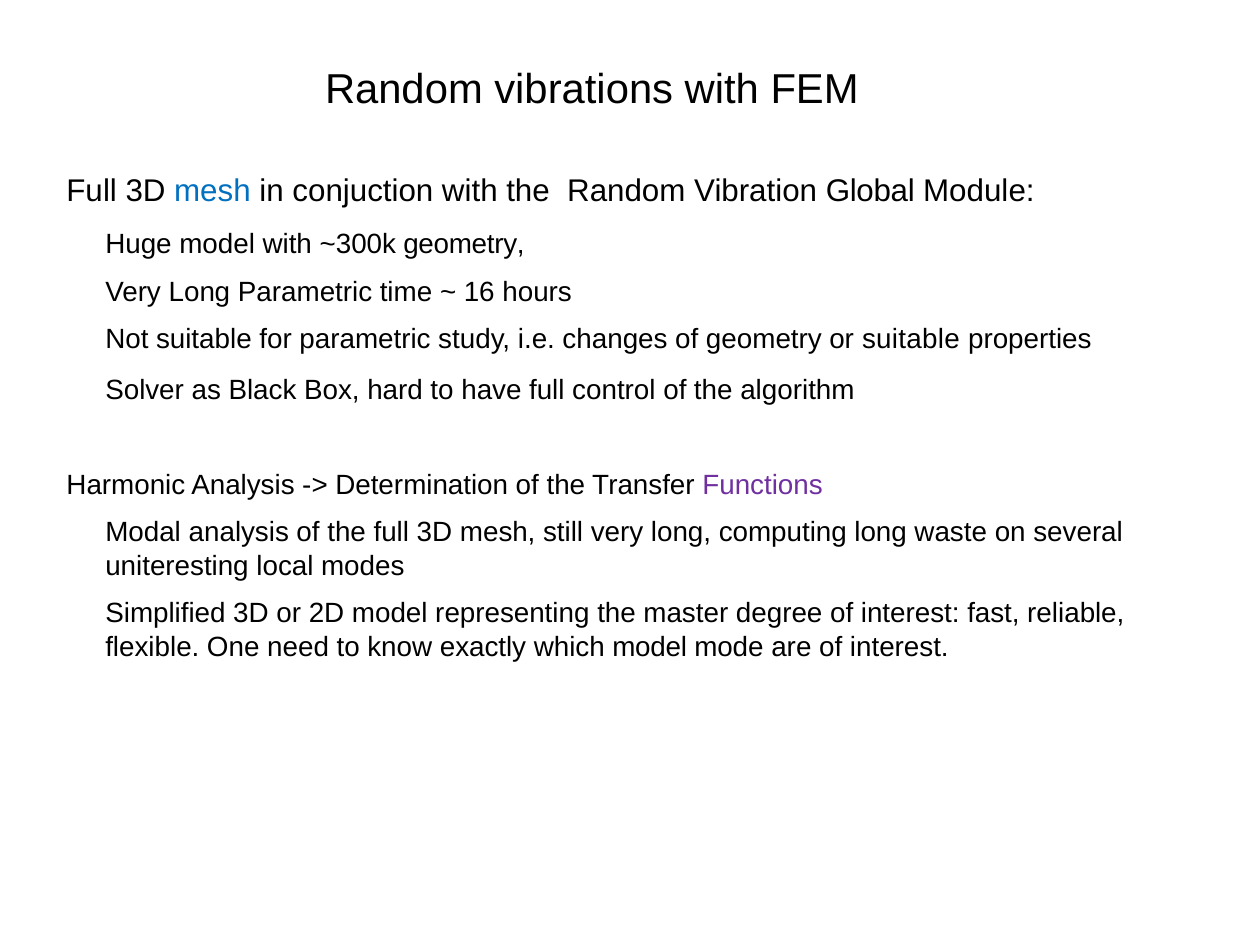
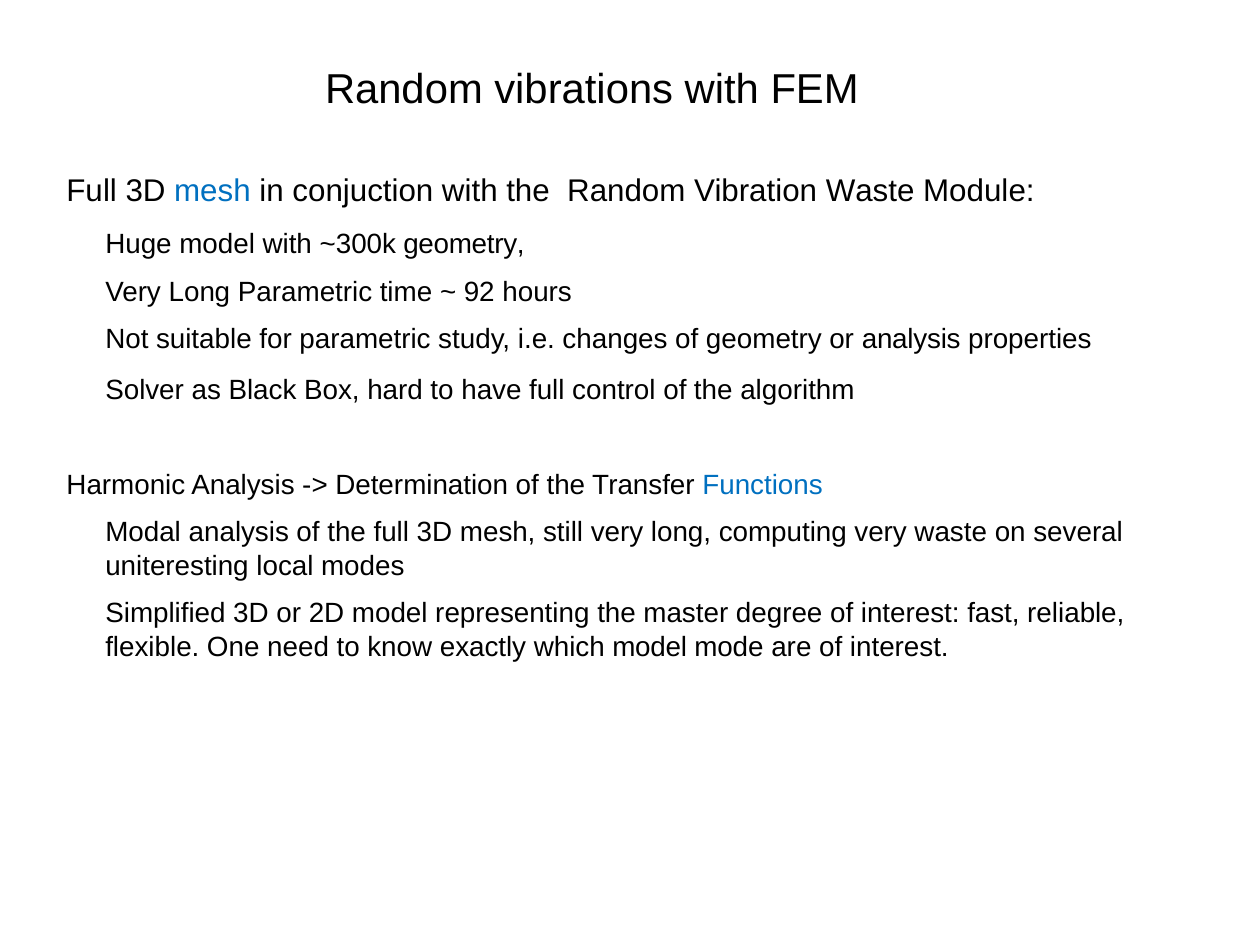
Vibration Global: Global -> Waste
16: 16 -> 92
or suitable: suitable -> analysis
Functions colour: purple -> blue
computing long: long -> very
